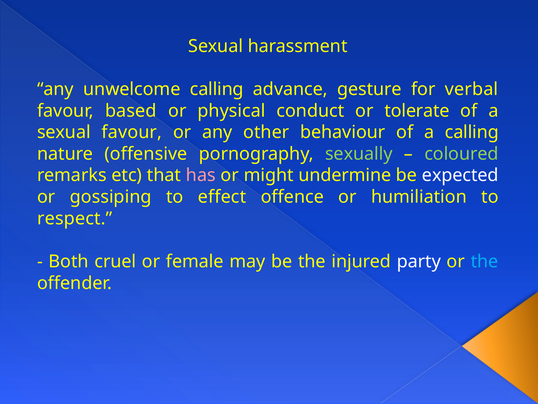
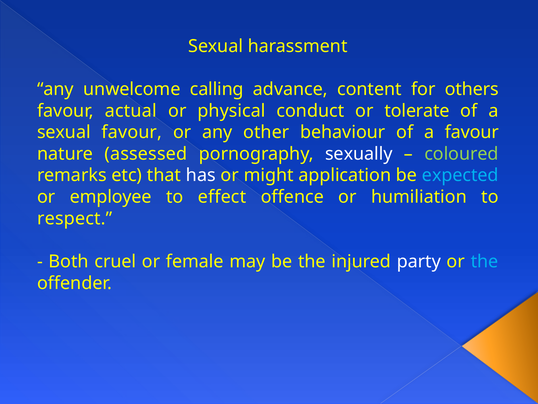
gesture: gesture -> content
verbal: verbal -> others
based: based -> actual
a calling: calling -> favour
offensive: offensive -> assessed
sexually colour: light green -> white
has colour: pink -> white
undermine: undermine -> application
expected colour: white -> light blue
gossiping: gossiping -> employee
